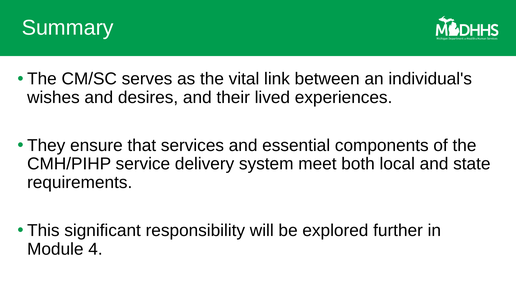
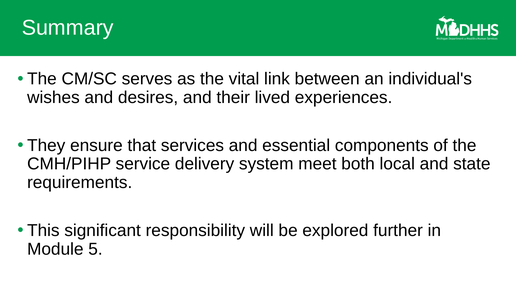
4: 4 -> 5
